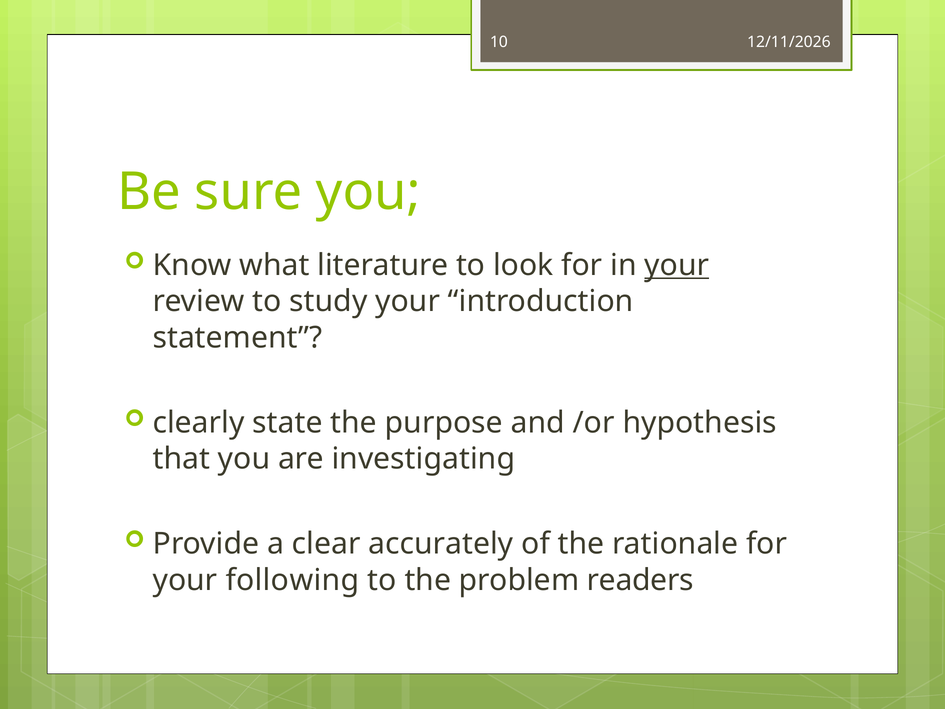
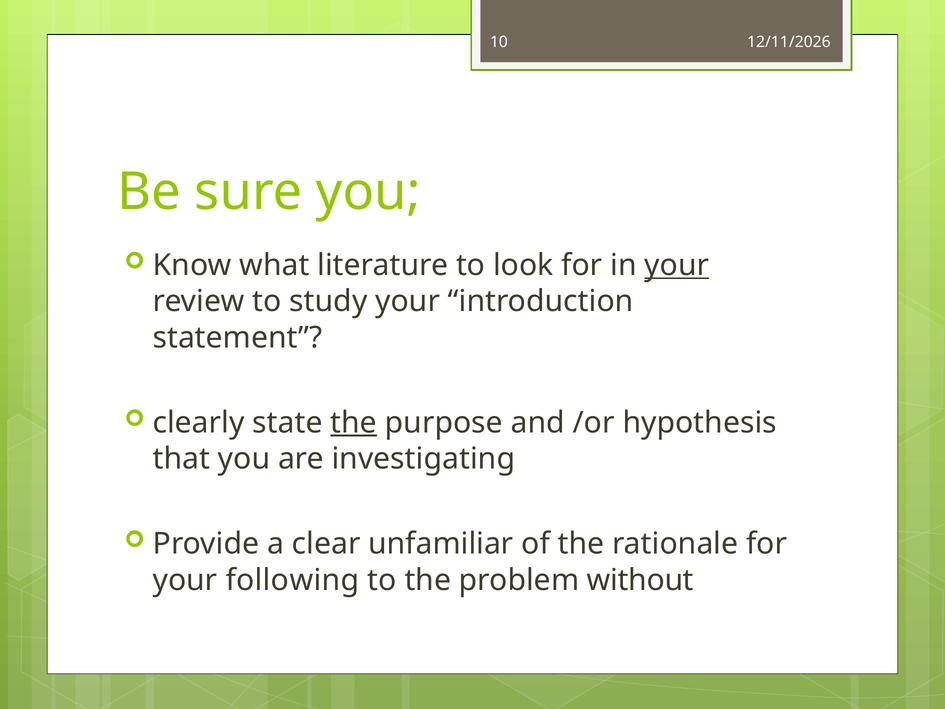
the at (354, 422) underline: none -> present
accurately: accurately -> unfamiliar
readers: readers -> without
